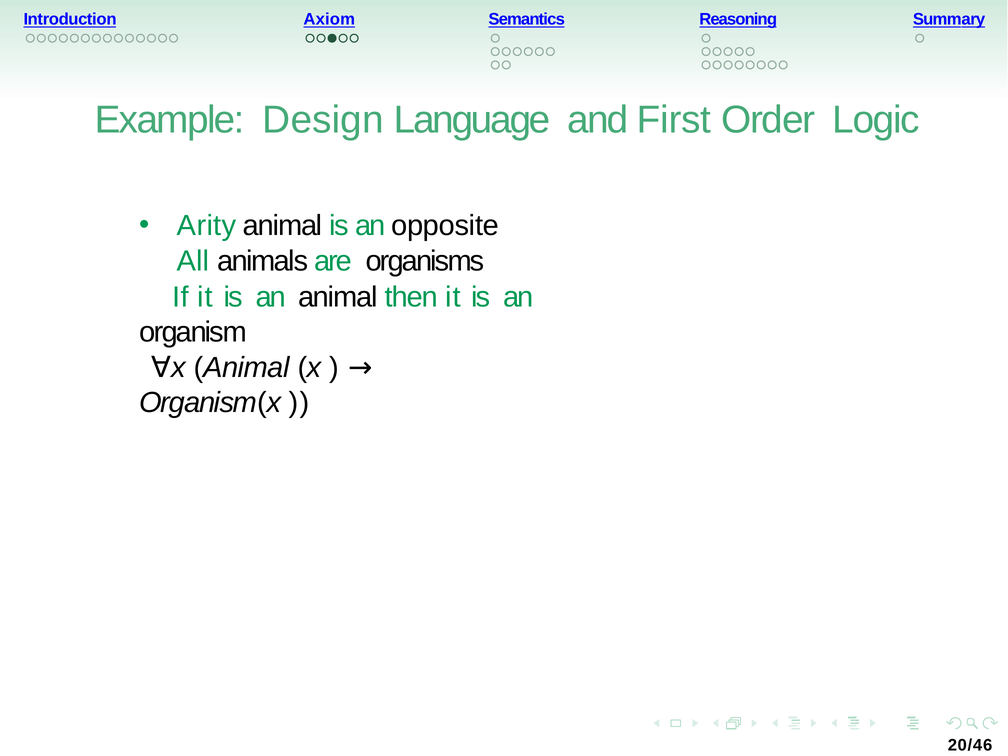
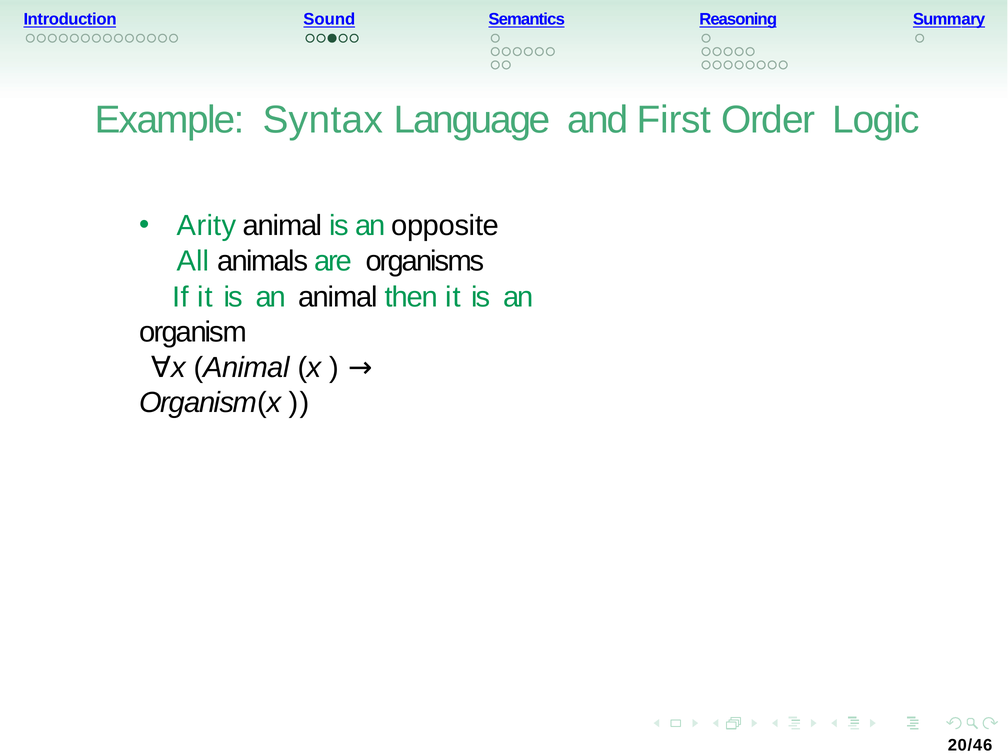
Axiom: Axiom -> Sound
Design: Design -> Syntax
